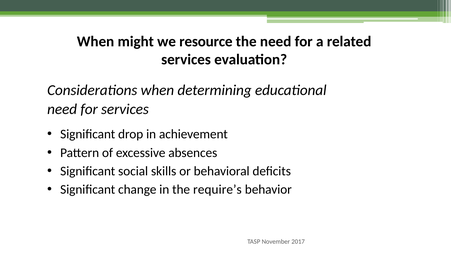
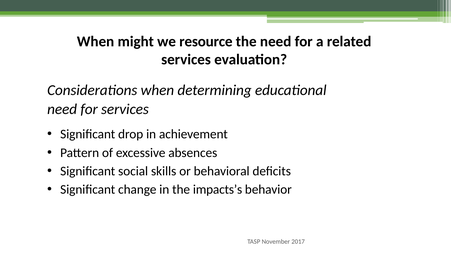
require’s: require’s -> impacts’s
